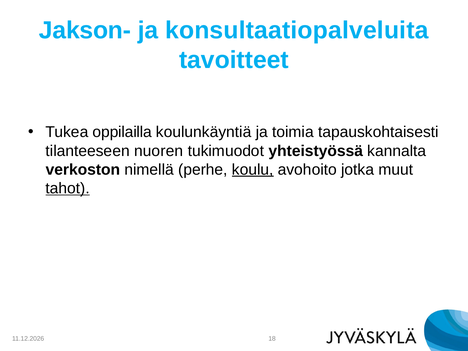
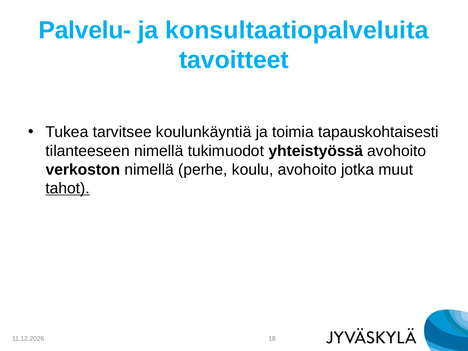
Jakson-: Jakson- -> Palvelu-
oppilailla: oppilailla -> tarvitsee
tilanteeseen nuoren: nuoren -> nimellä
yhteistyössä kannalta: kannalta -> avohoito
koulu underline: present -> none
